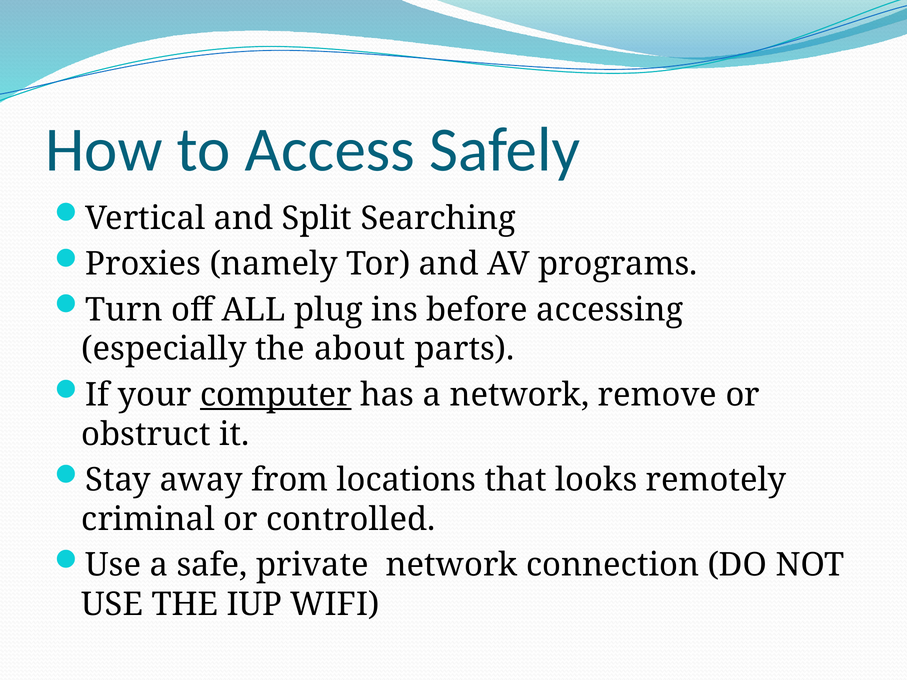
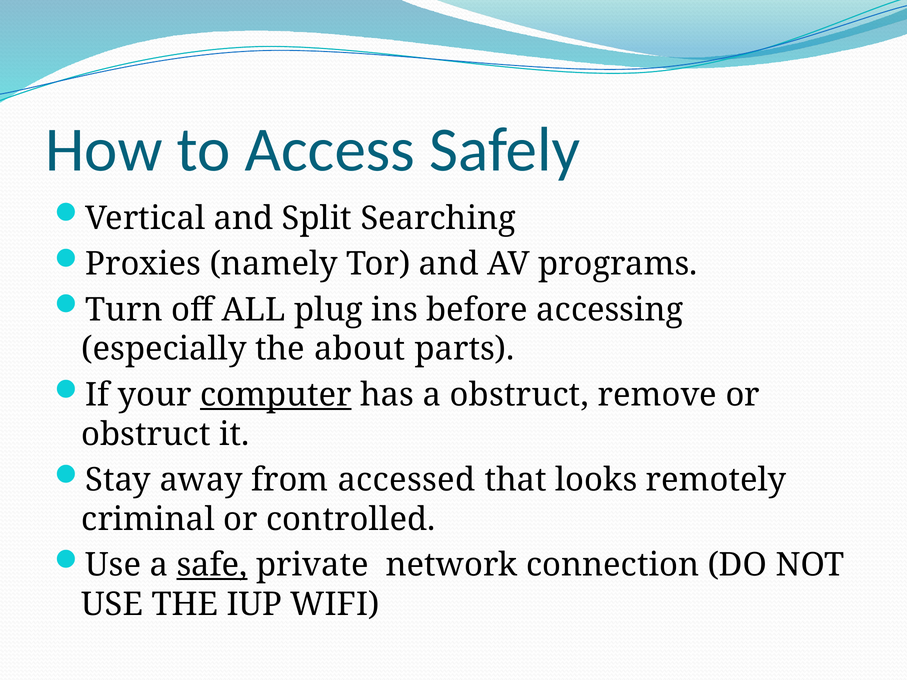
a network: network -> obstruct
locations: locations -> accessed
safe underline: none -> present
